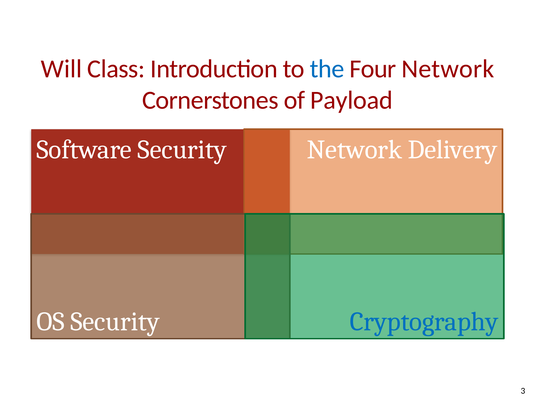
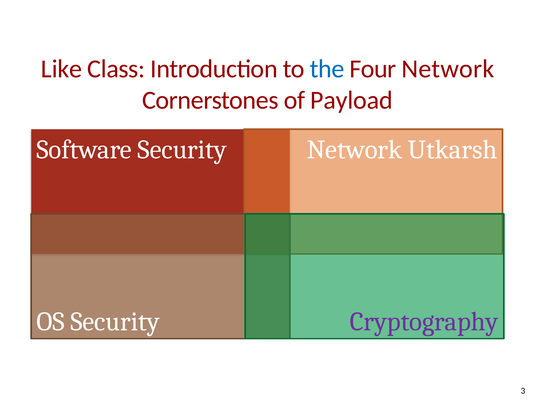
Will: Will -> Like
Delivery: Delivery -> Utkarsh
Cryptography colour: blue -> purple
